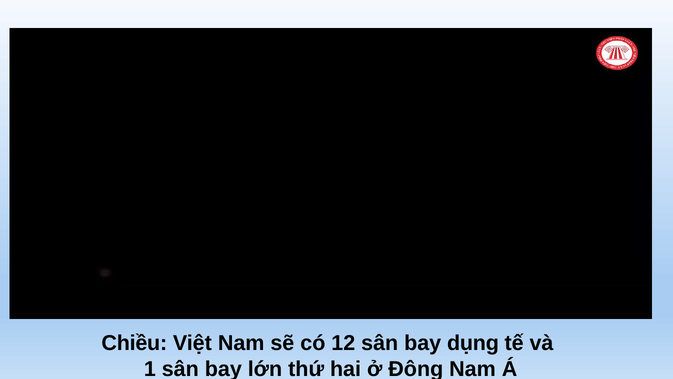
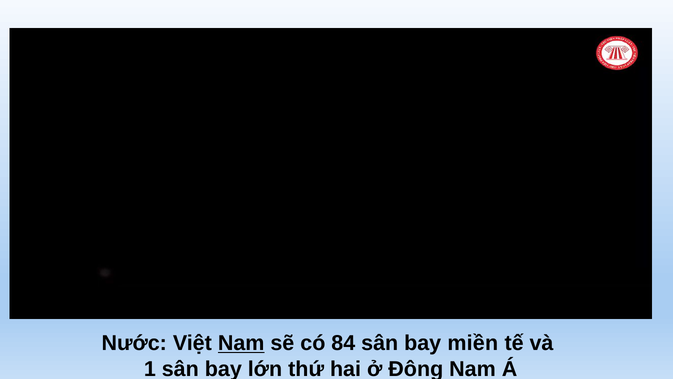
Chiều: Chiều -> Nước
Nam at (241, 343) underline: none -> present
12: 12 -> 84
dụng: dụng -> miền
